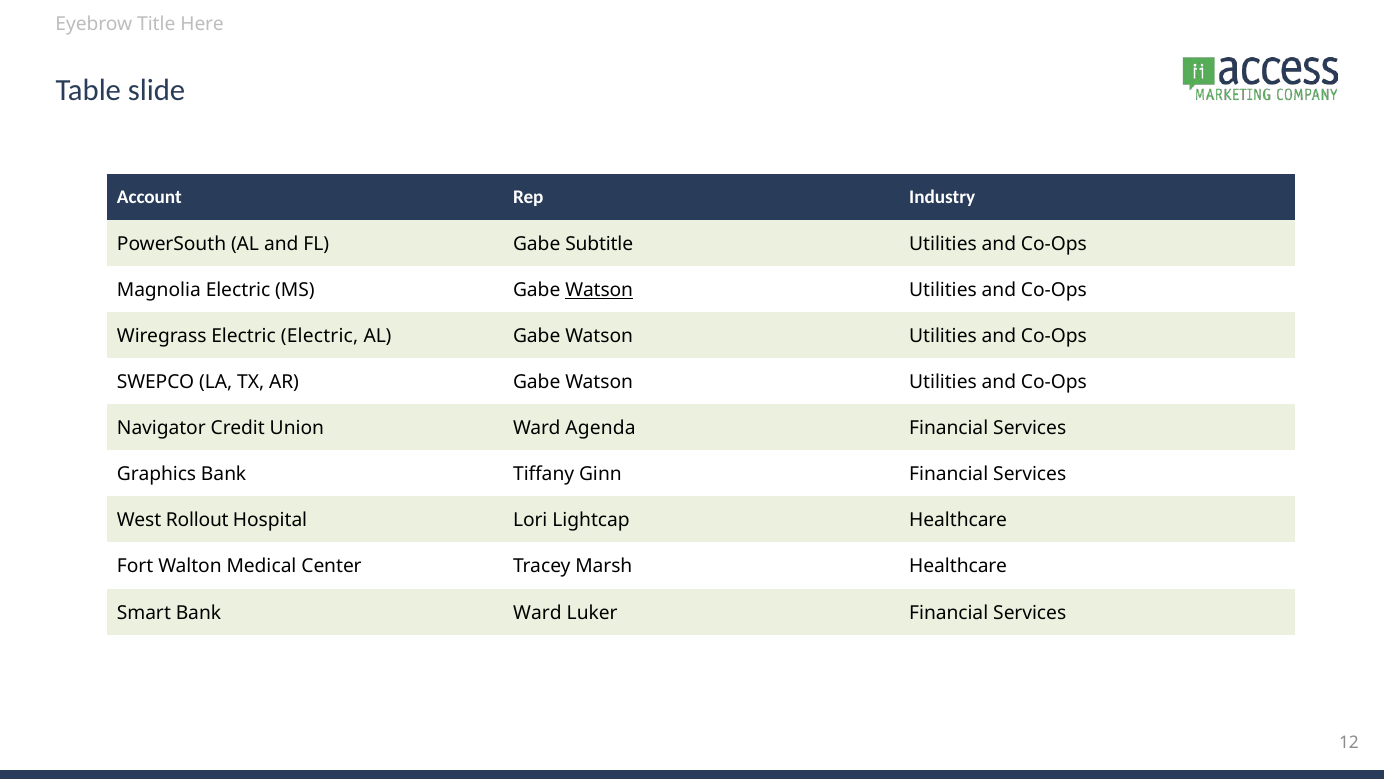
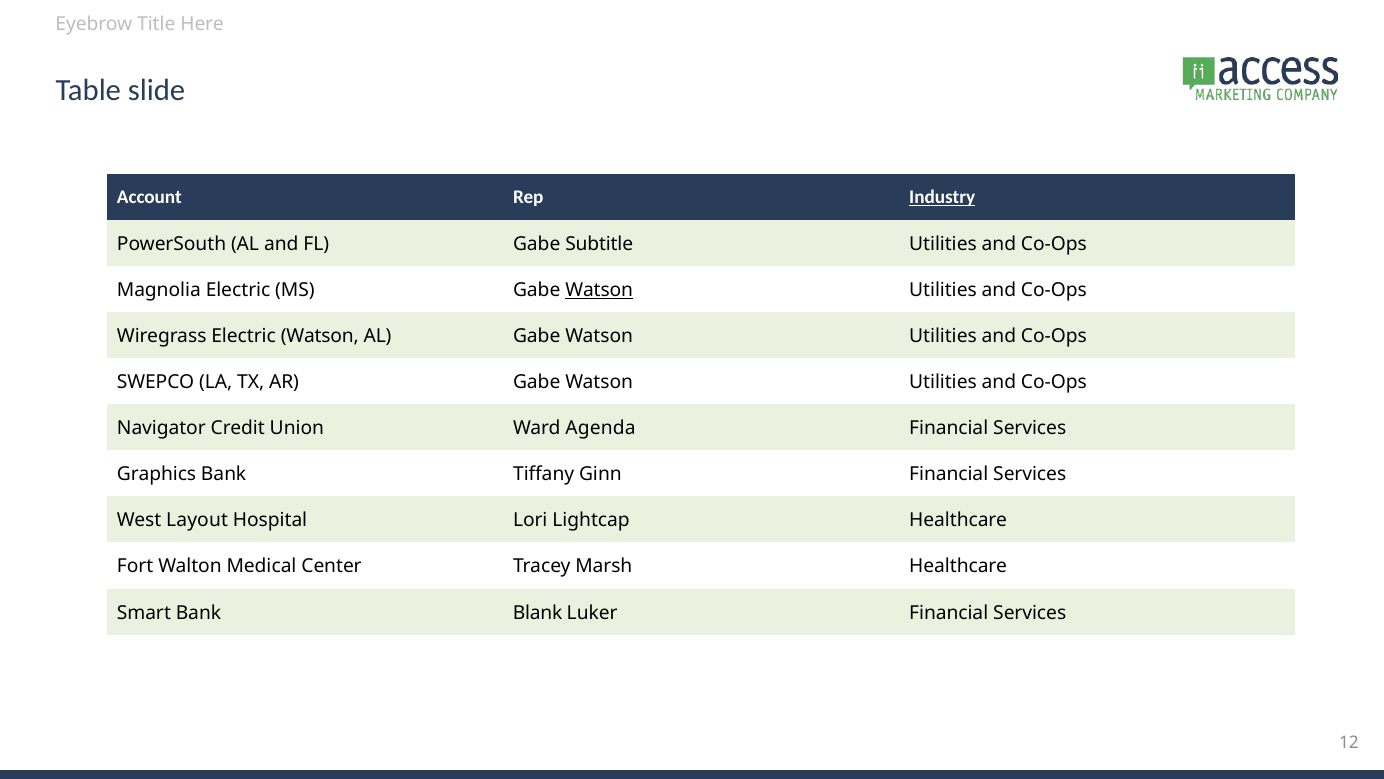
Industry underline: none -> present
Electric Electric: Electric -> Watson
Rollout: Rollout -> Layout
Bank Ward: Ward -> Blank
